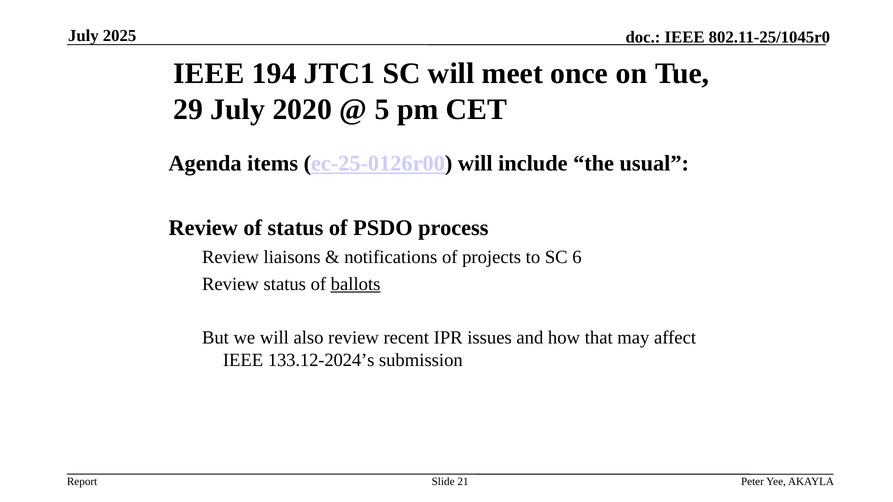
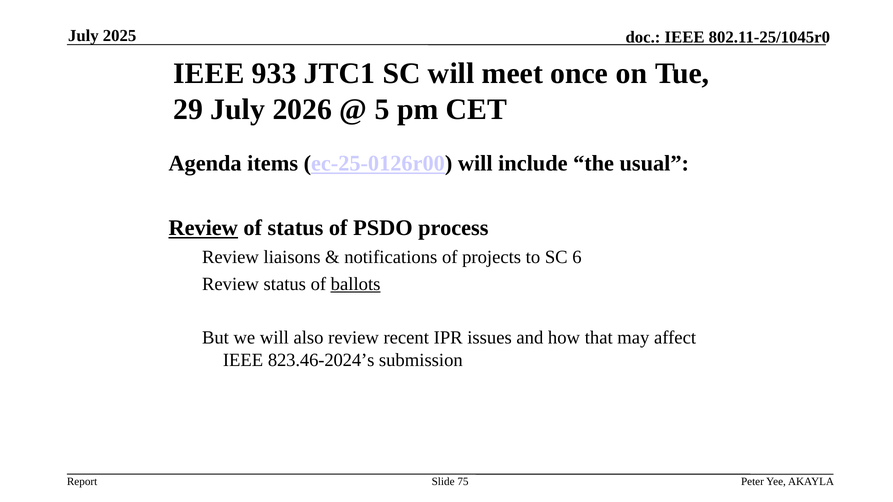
194: 194 -> 933
2020: 2020 -> 2026
Review at (203, 228) underline: none -> present
133.12-2024’s: 133.12-2024’s -> 823.46-2024’s
21: 21 -> 75
